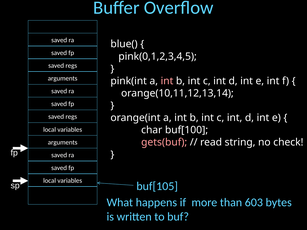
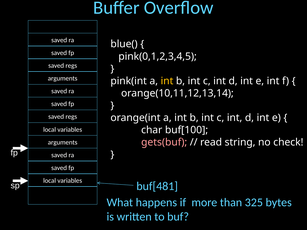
int at (167, 81) colour: pink -> yellow
buf[105: buf[105 -> buf[481
603: 603 -> 325
